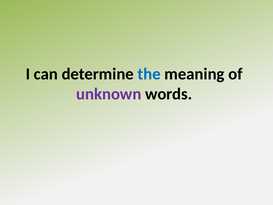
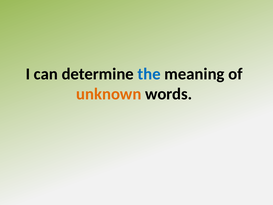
unknown colour: purple -> orange
